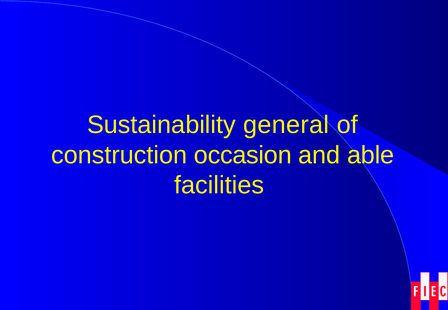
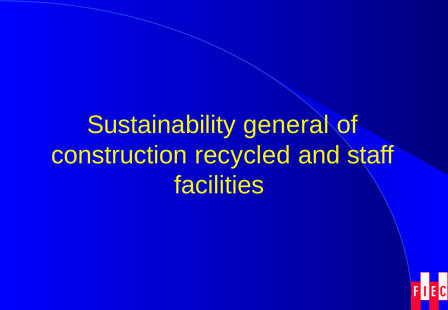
occasion: occasion -> recycled
able: able -> staff
